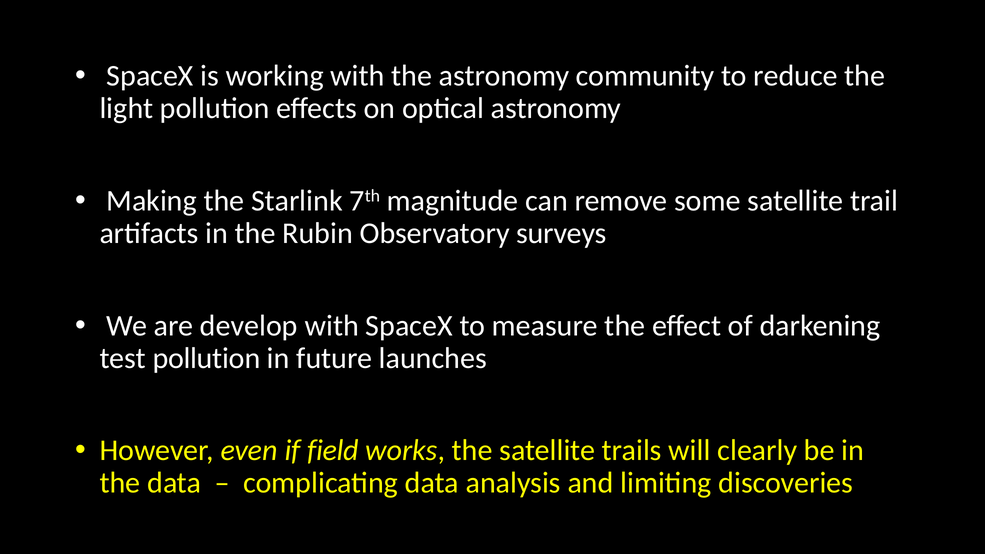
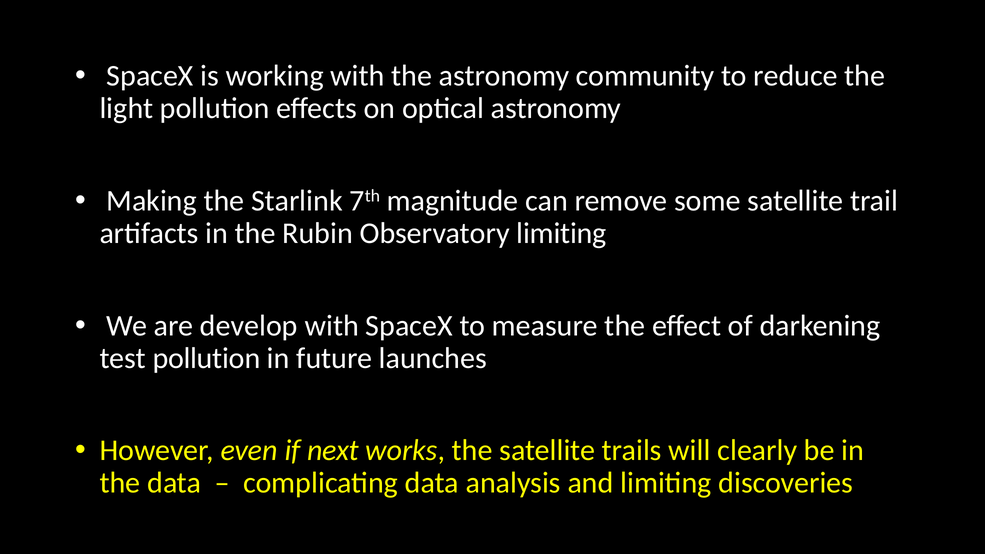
Observatory surveys: surveys -> limiting
field: field -> next
